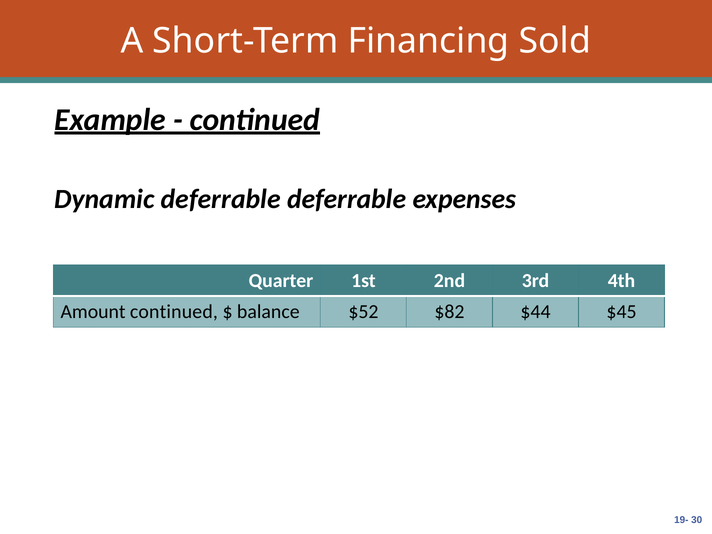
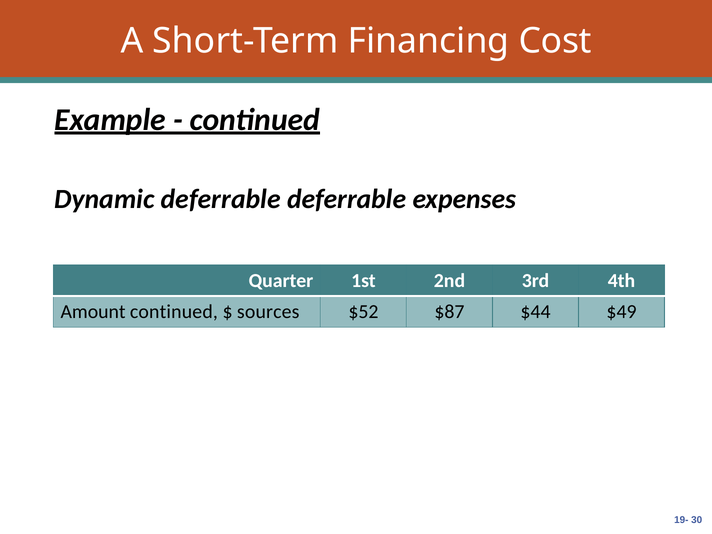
Sold: Sold -> Cost
balance: balance -> sources
$82: $82 -> $87
$45: $45 -> $49
